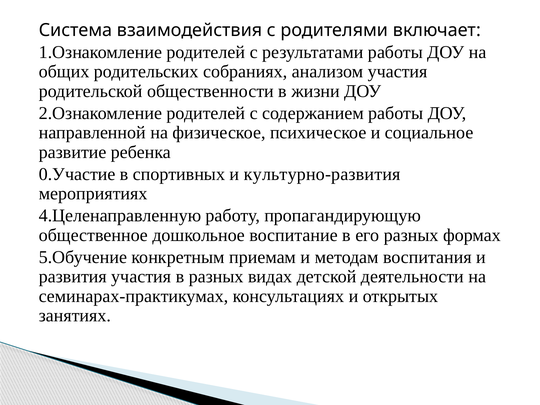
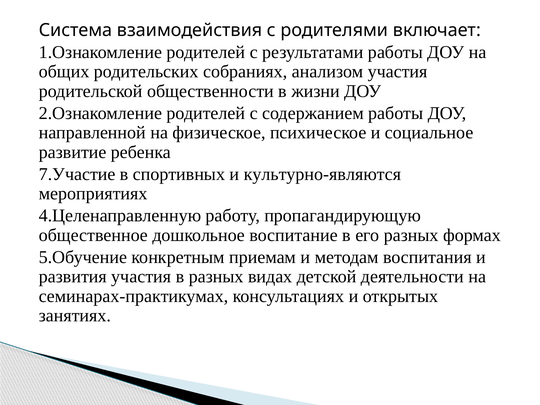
0.Участие: 0.Участие -> 7.Участие
культурно-развития: культурно-развития -> культурно-являются
